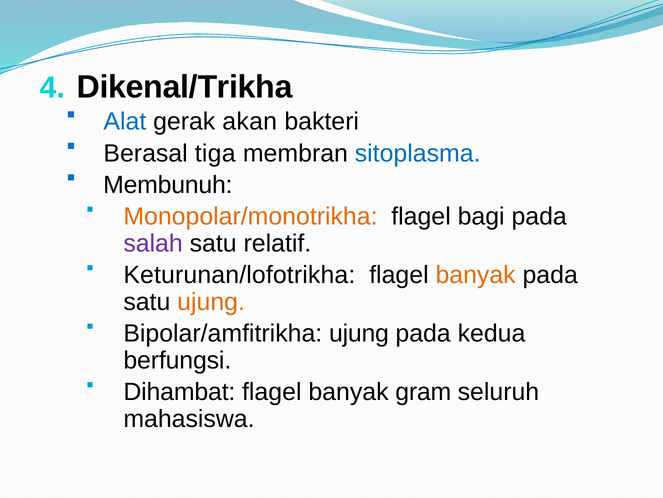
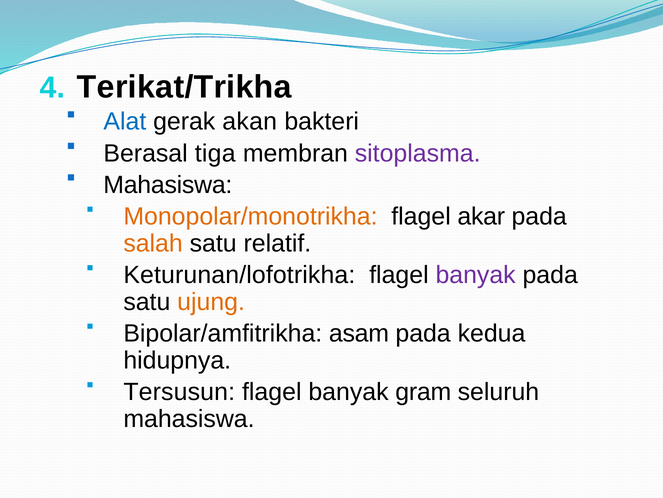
Dikenal/Trikha: Dikenal/Trikha -> Terikat/Trikha
sitoplasma colour: blue -> purple
Membunuh at (168, 185): Membunuh -> Mahasiswa
bagi: bagi -> akar
salah colour: purple -> orange
banyak at (476, 275) colour: orange -> purple
Bipolar/amfitrikha ujung: ujung -> asam
berfungsi: berfungsi -> hidupnya
Dihambat: Dihambat -> Tersusun
